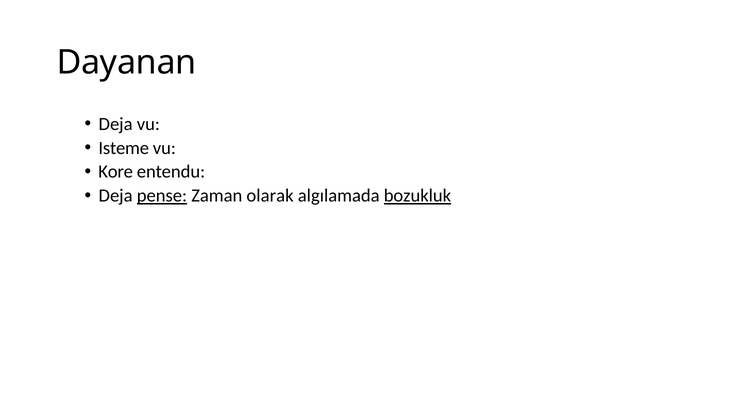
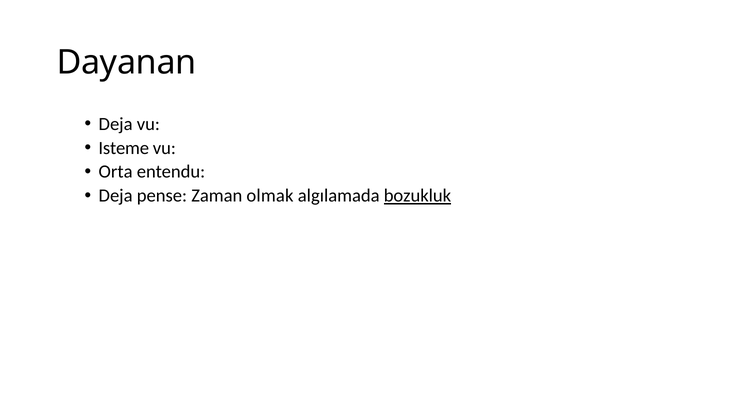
Kore: Kore -> Orta
pense underline: present -> none
olarak: olarak -> olmak
